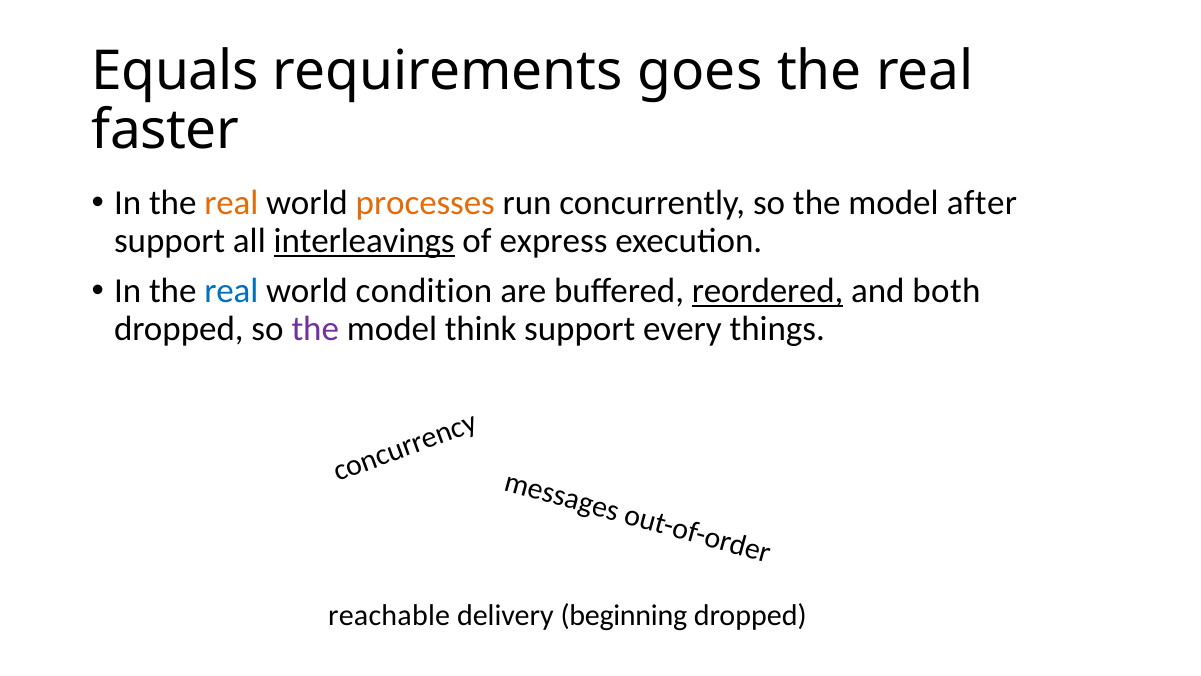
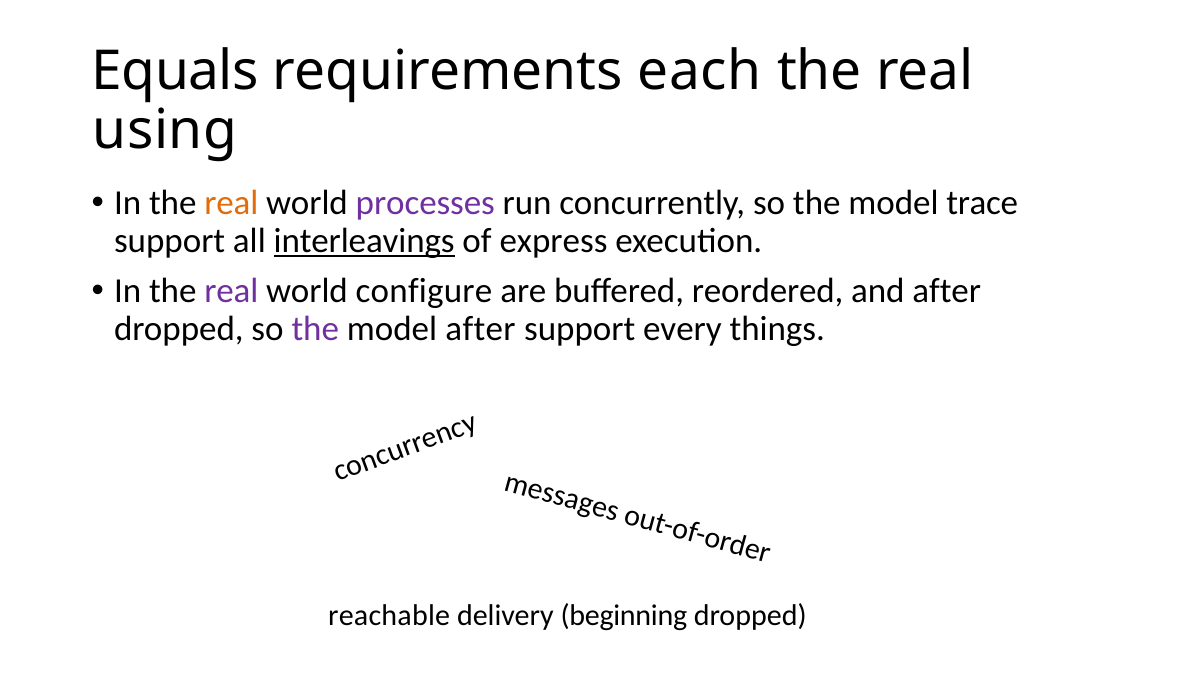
goes: goes -> each
faster: faster -> using
processes colour: orange -> purple
after: after -> trace
real at (231, 291) colour: blue -> purple
condition: condition -> configure
reordered underline: present -> none
and both: both -> after
model think: think -> after
